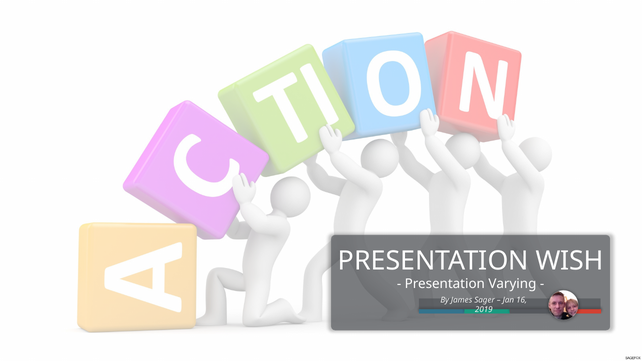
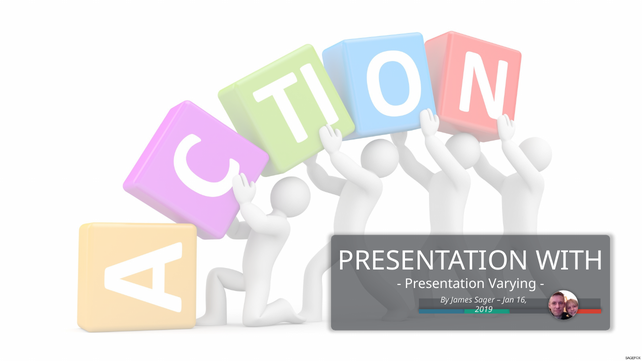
WISH: WISH -> WITH
